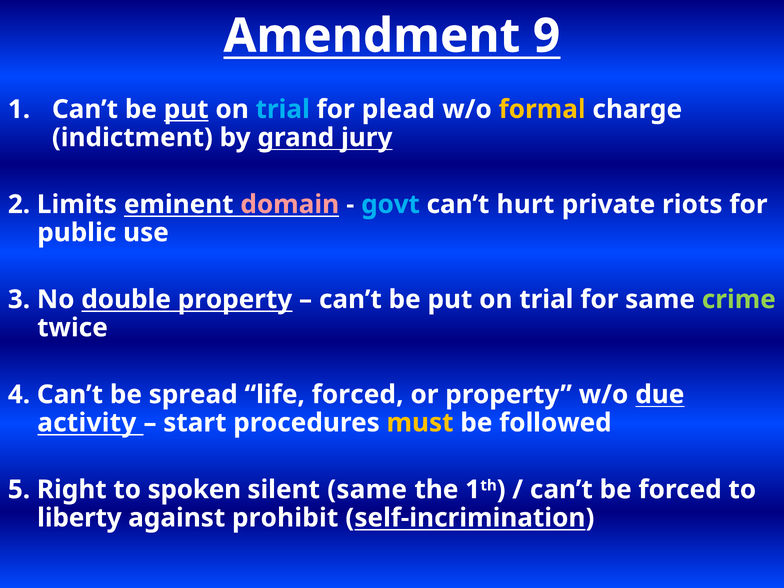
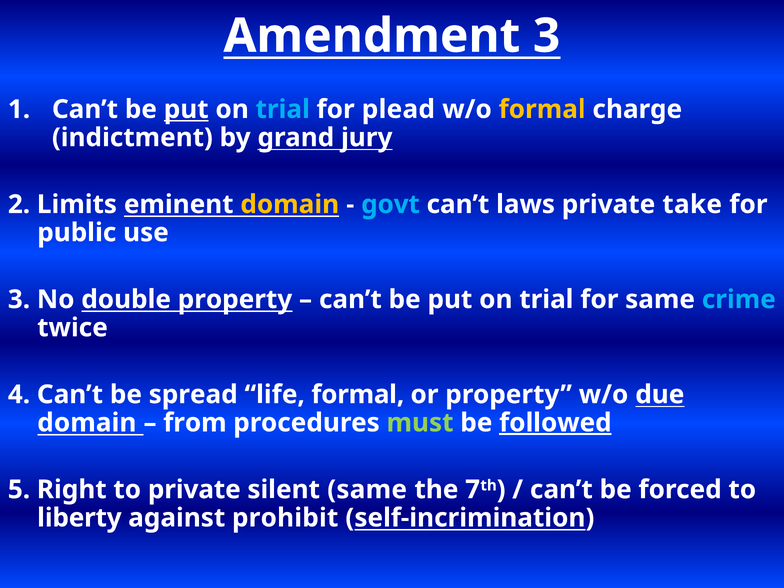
Amendment 9: 9 -> 3
domain at (290, 204) colour: pink -> yellow
hurt: hurt -> laws
riots: riots -> take
crime colour: light green -> light blue
life forced: forced -> formal
activity at (87, 423): activity -> domain
start: start -> from
must colour: yellow -> light green
followed underline: none -> present
to spoken: spoken -> private
the 1: 1 -> 7
